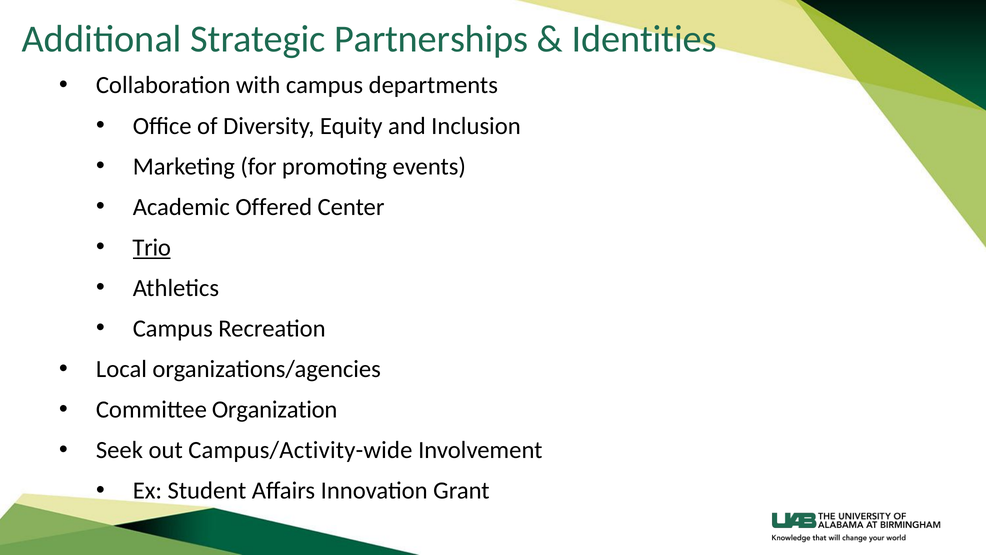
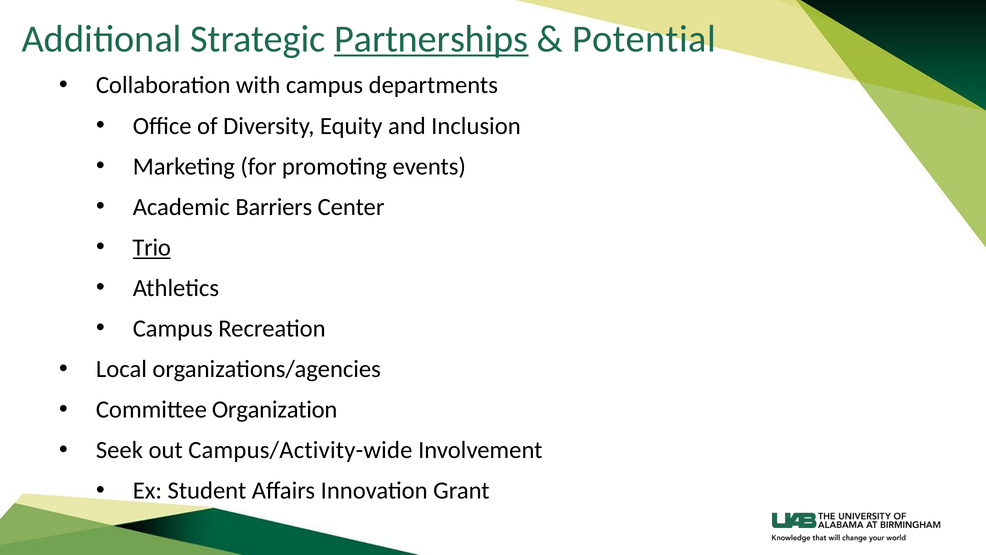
Partnerships underline: none -> present
Identities: Identities -> Potential
Offered: Offered -> Barriers
